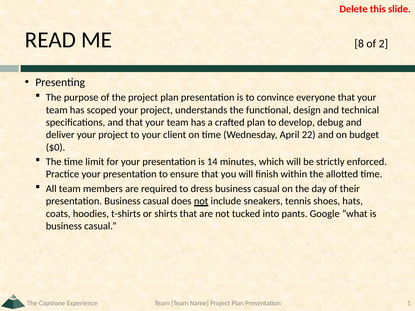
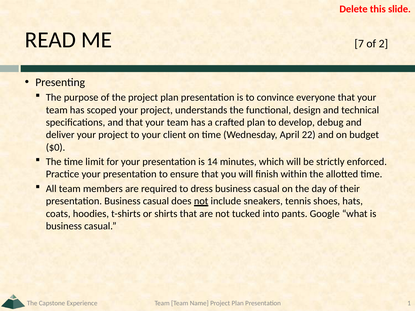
8: 8 -> 7
